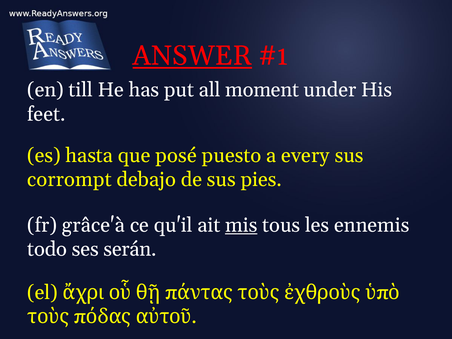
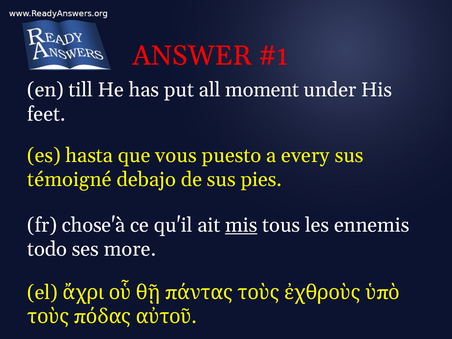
ANSWER underline: present -> none
posé: posé -> vous
corrompt: corrompt -> témoigné
grâce'à: grâce'à -> chose'à
serán: serán -> more
